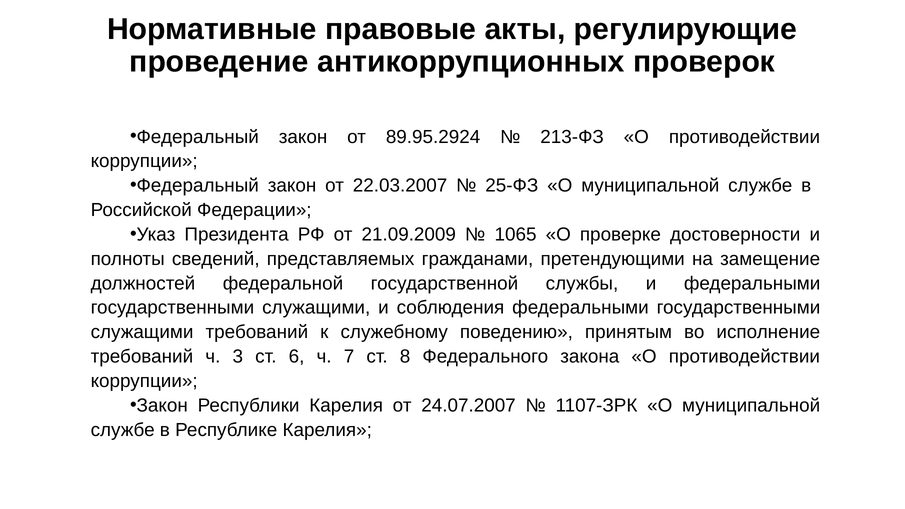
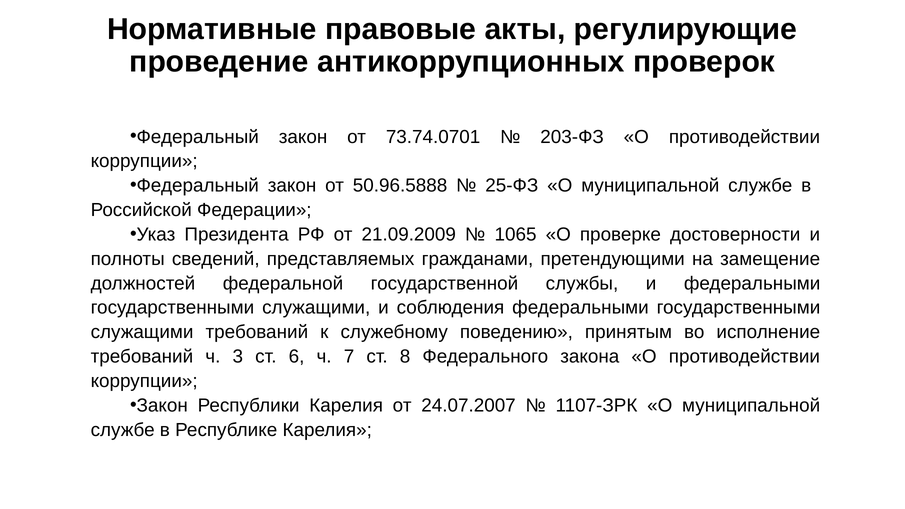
89.95.2924: 89.95.2924 -> 73.74.0701
213-ФЗ: 213-ФЗ -> 203-ФЗ
22.03.2007: 22.03.2007 -> 50.96.5888
